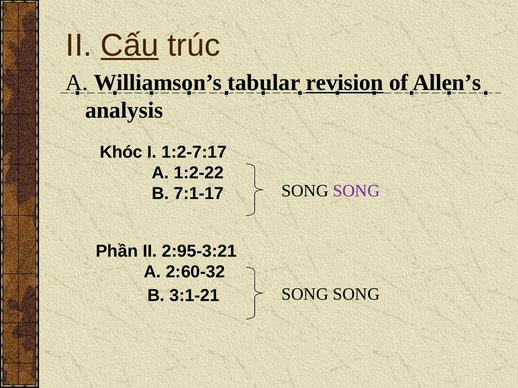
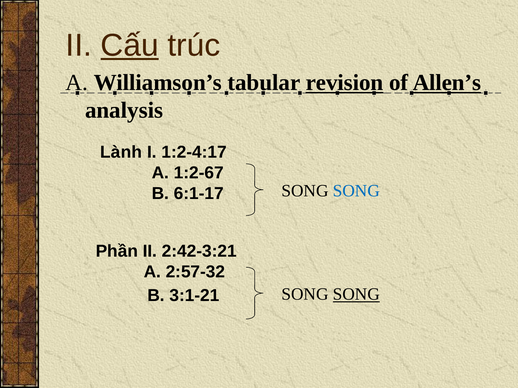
Allen’s underline: none -> present
Khóc: Khóc -> Lành
1:2-7:17: 1:2-7:17 -> 1:2-4:17
1:2-22: 1:2-22 -> 1:2-67
SONG at (356, 191) colour: purple -> blue
7:1-17: 7:1-17 -> 6:1-17
2:95-3:21: 2:95-3:21 -> 2:42-3:21
2:60-32: 2:60-32 -> 2:57-32
SONG at (356, 295) underline: none -> present
